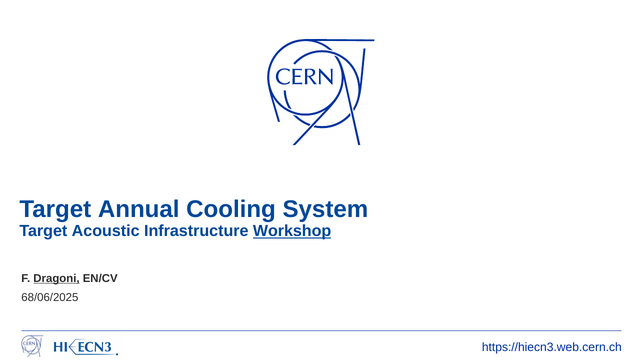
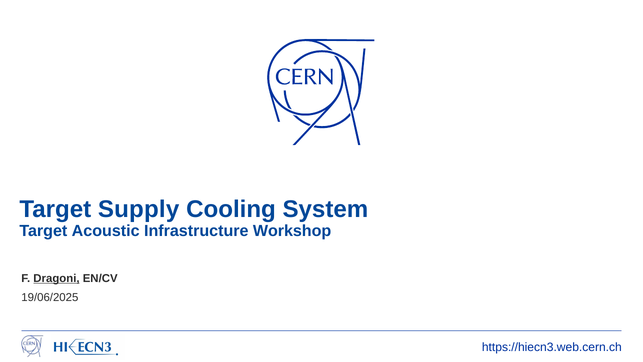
Annual: Annual -> Supply
Workshop underline: present -> none
68/06/2025: 68/06/2025 -> 19/06/2025
